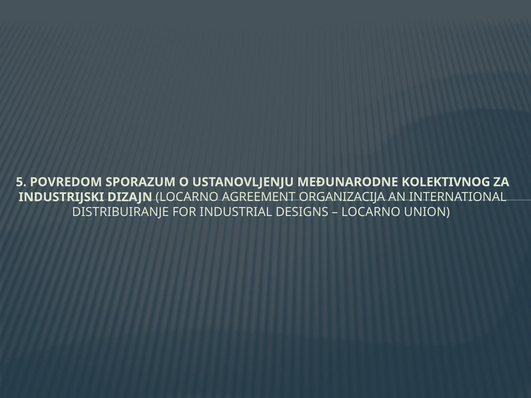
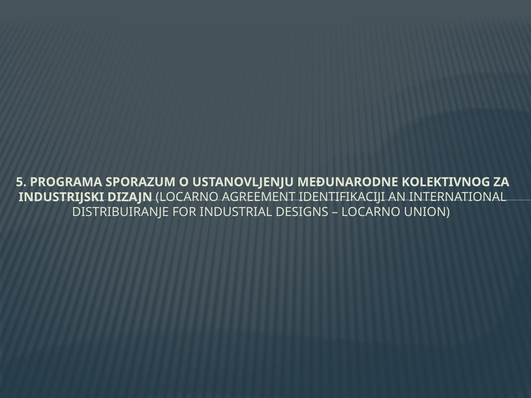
POVREDOM: POVREDOM -> PROGRAMA
ORGANIZACIJA: ORGANIZACIJA -> IDENTIFIKACIJI
